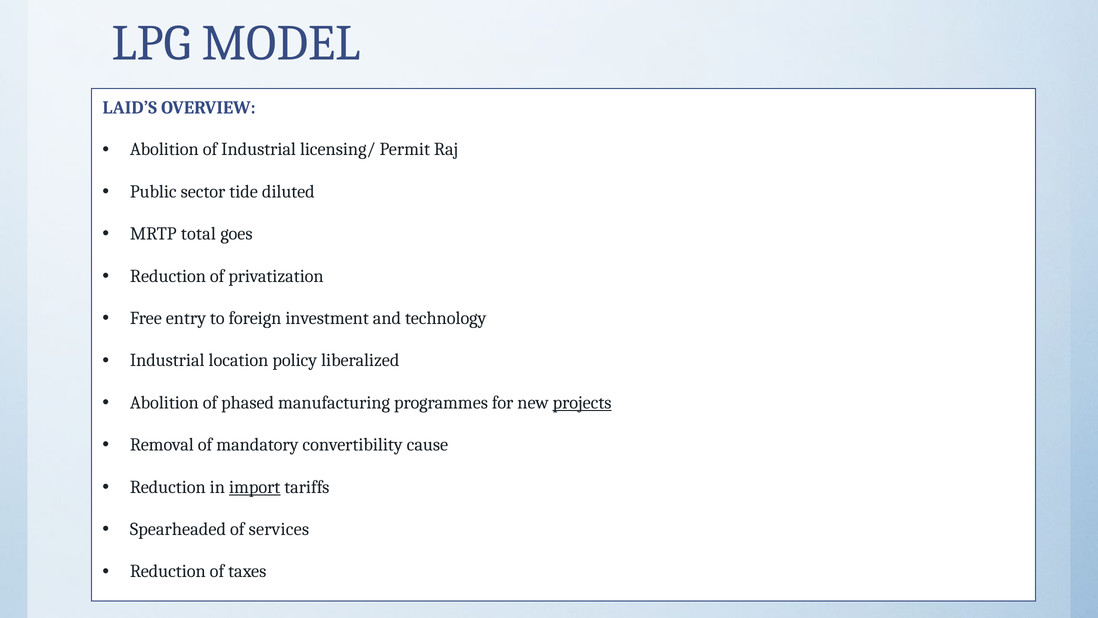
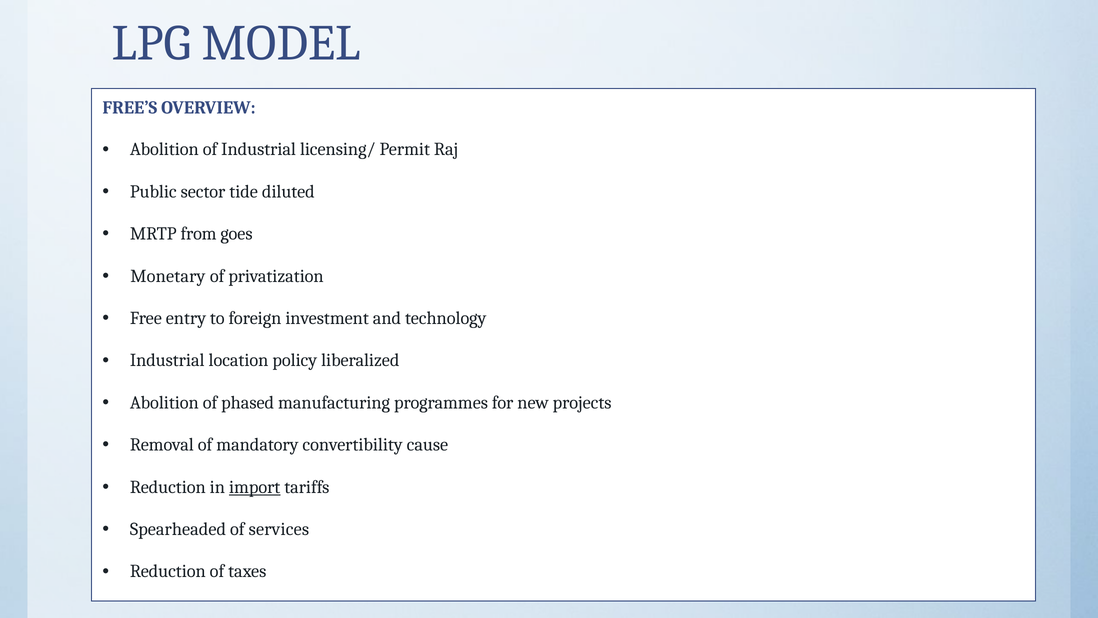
LAID’S: LAID’S -> FREE’S
total: total -> from
Reduction at (168, 276): Reduction -> Monetary
projects underline: present -> none
